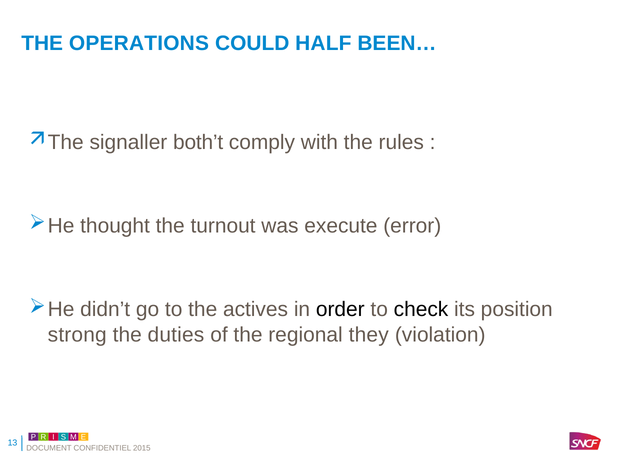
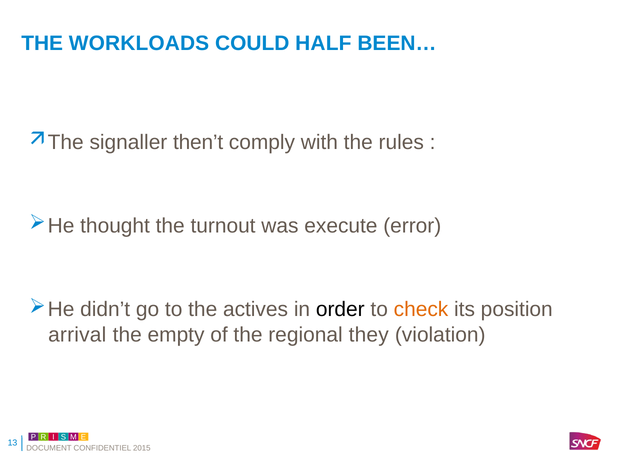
OPERATIONS: OPERATIONS -> WORKLOADS
both’t: both’t -> then’t
check colour: black -> orange
strong: strong -> arrival
duties: duties -> empty
